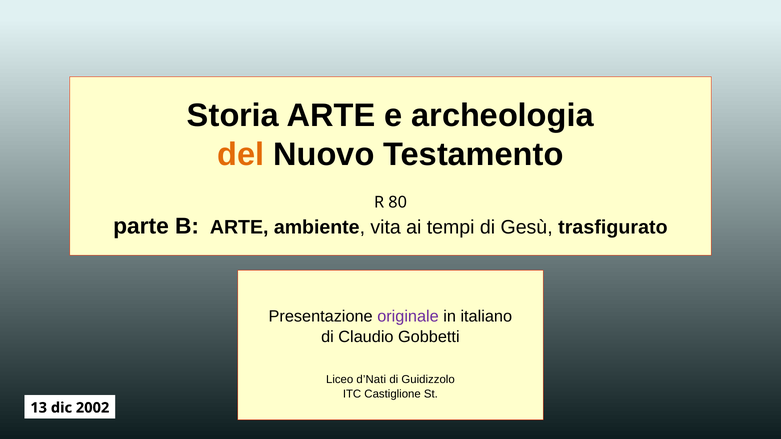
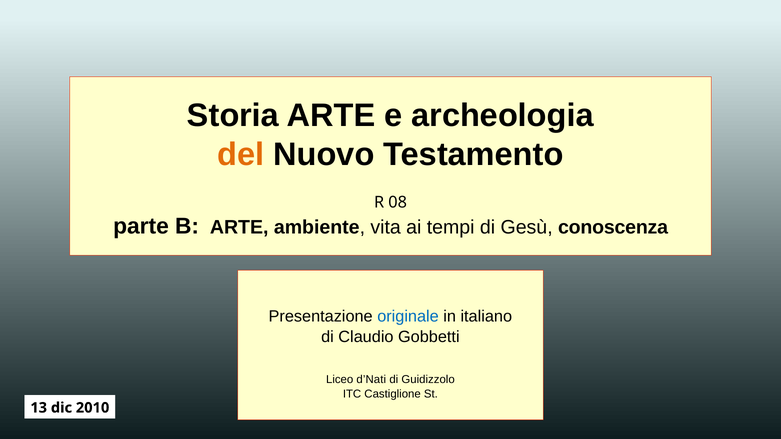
80: 80 -> 08
trasfigurato: trasfigurato -> conoscenza
originale colour: purple -> blue
2002: 2002 -> 2010
